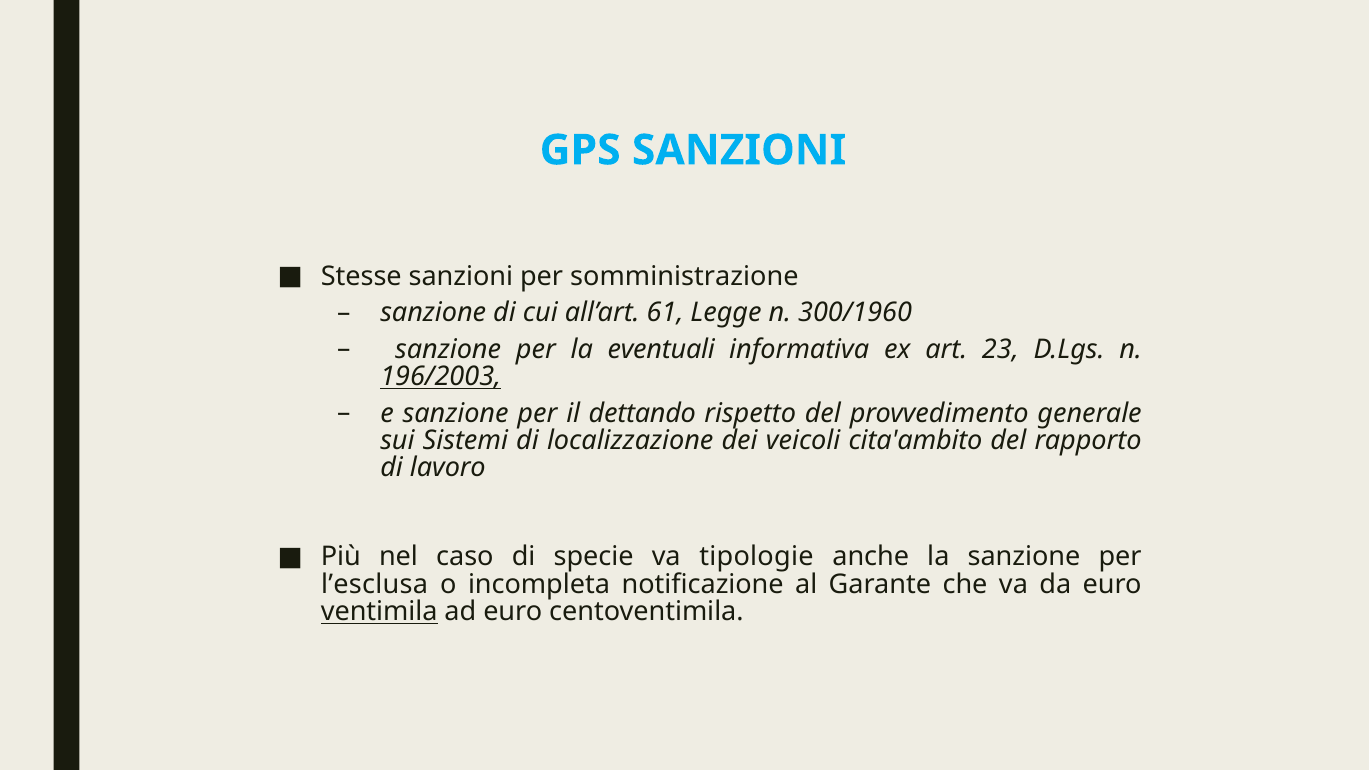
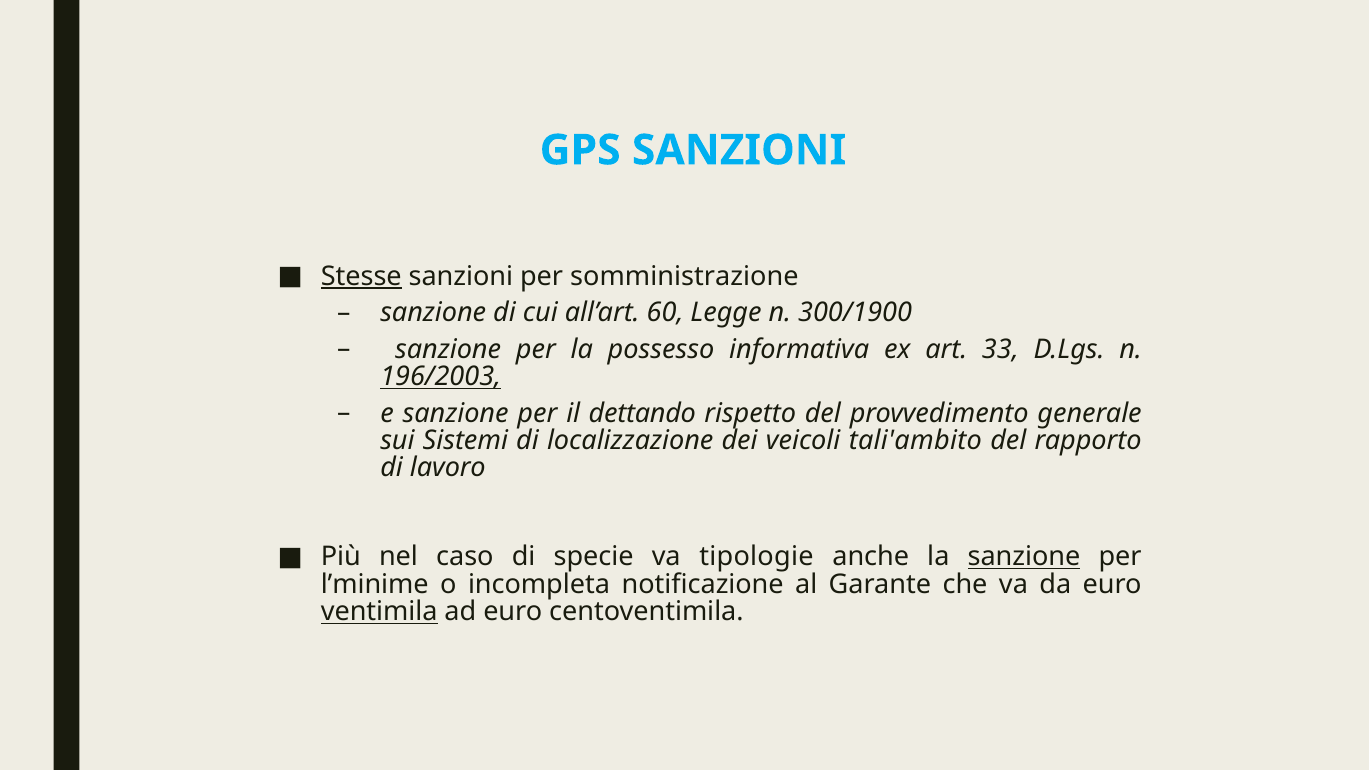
Stesse underline: none -> present
61: 61 -> 60
300/1960: 300/1960 -> 300/1900
eventuali: eventuali -> possesso
23: 23 -> 33
cita'ambito: cita'ambito -> tali'ambito
sanzione at (1024, 557) underline: none -> present
l’esclusa: l’esclusa -> l’minime
